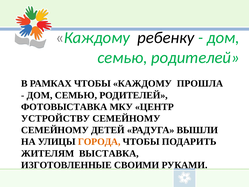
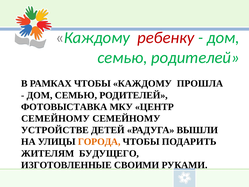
ребенку colour: black -> red
УСТРОЙСТВУ at (56, 118): УСТРОЙСТВУ -> СЕМЕЙНОМУ
СЕМЕЙНОМУ at (55, 130): СЕМЕЙНОМУ -> УСТРОЙСТВЕ
ВЫСТАВКА: ВЫСТАВКА -> БУДУЩЕГО
